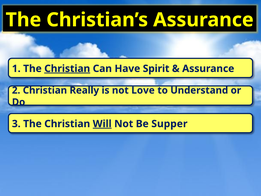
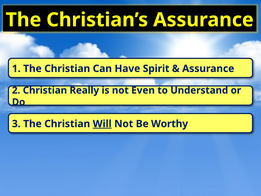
Christian at (67, 69) underline: present -> none
Love: Love -> Even
Supper: Supper -> Worthy
